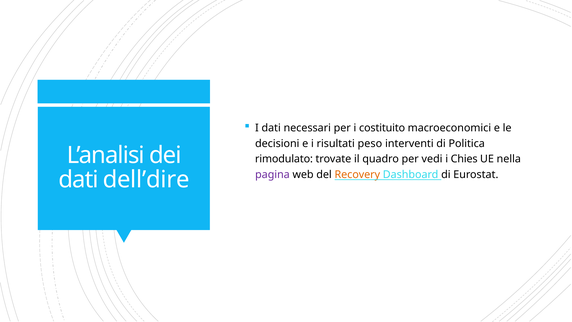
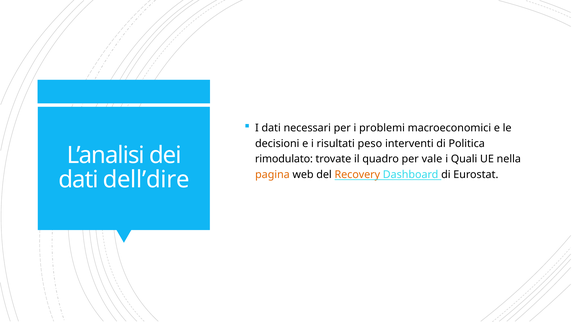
costituito: costituito -> problemi
vedi: vedi -> vale
Chies: Chies -> Quali
pagina colour: purple -> orange
